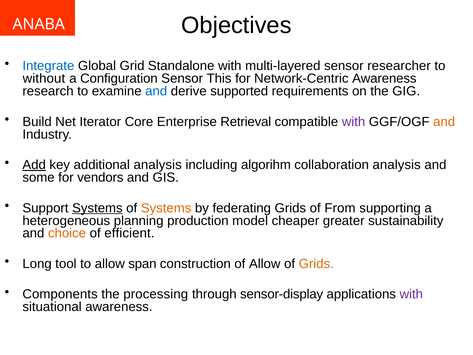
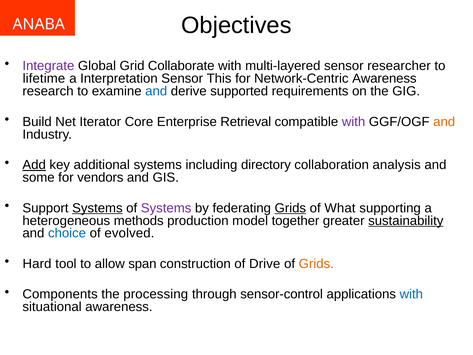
Integrate colour: blue -> purple
Standalone: Standalone -> Collaborate
without: without -> lifetime
Configuration: Configuration -> Interpretation
additional analysis: analysis -> systems
algorihm: algorihm -> directory
Systems at (166, 208) colour: orange -> purple
Grids at (290, 208) underline: none -> present
From: From -> What
planning: planning -> methods
cheaper: cheaper -> together
sustainability underline: none -> present
choice colour: orange -> blue
efficient: efficient -> evolved
Long: Long -> Hard
of Allow: Allow -> Drive
sensor-display: sensor-display -> sensor-control
with at (411, 294) colour: purple -> blue
